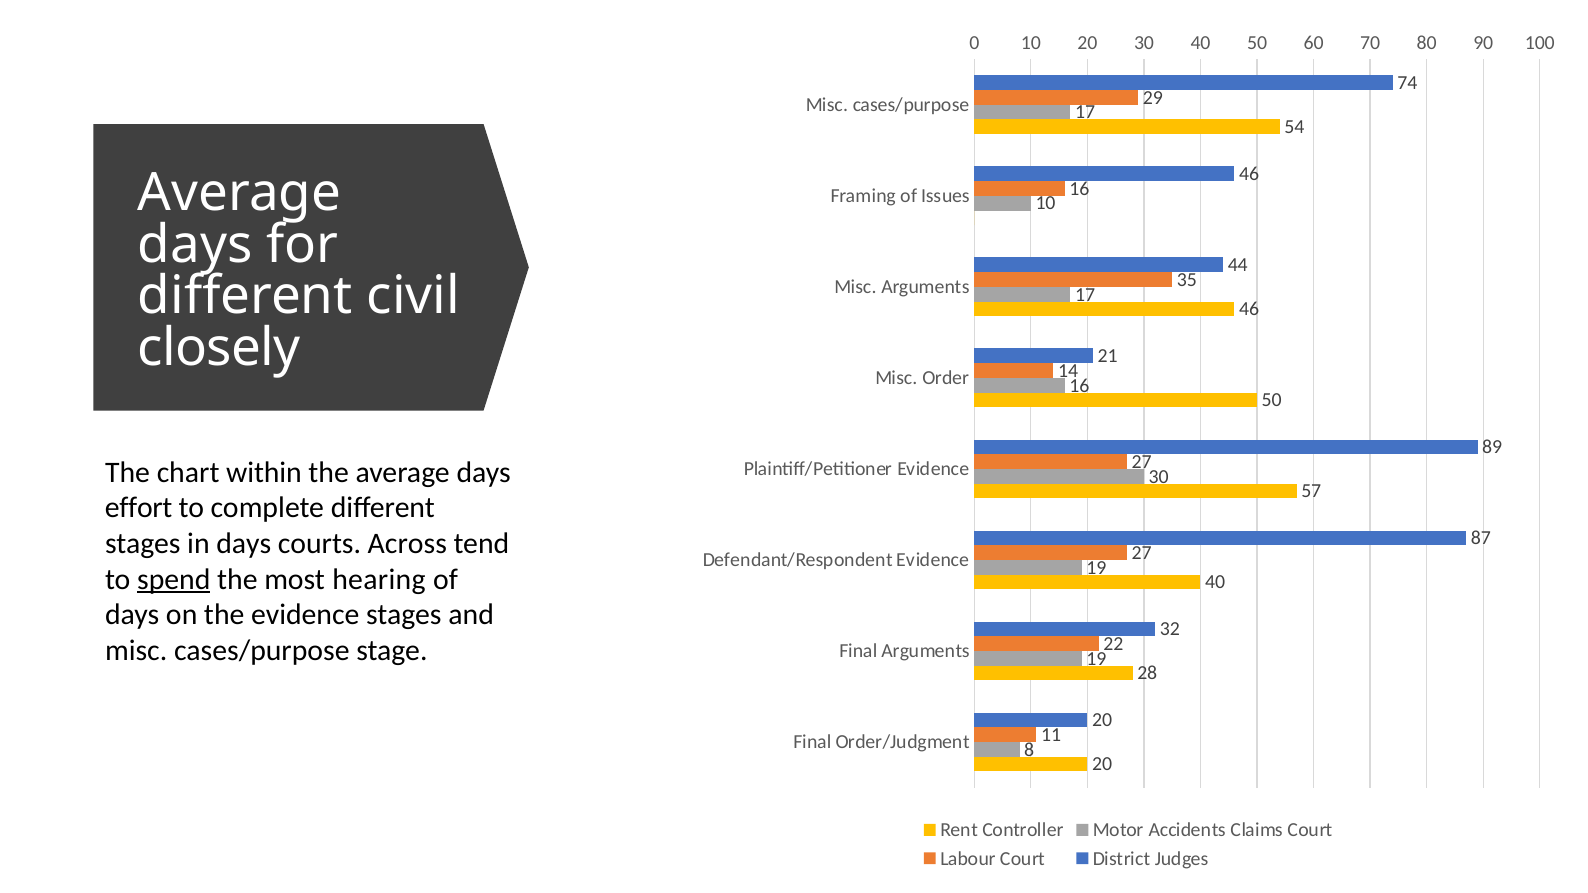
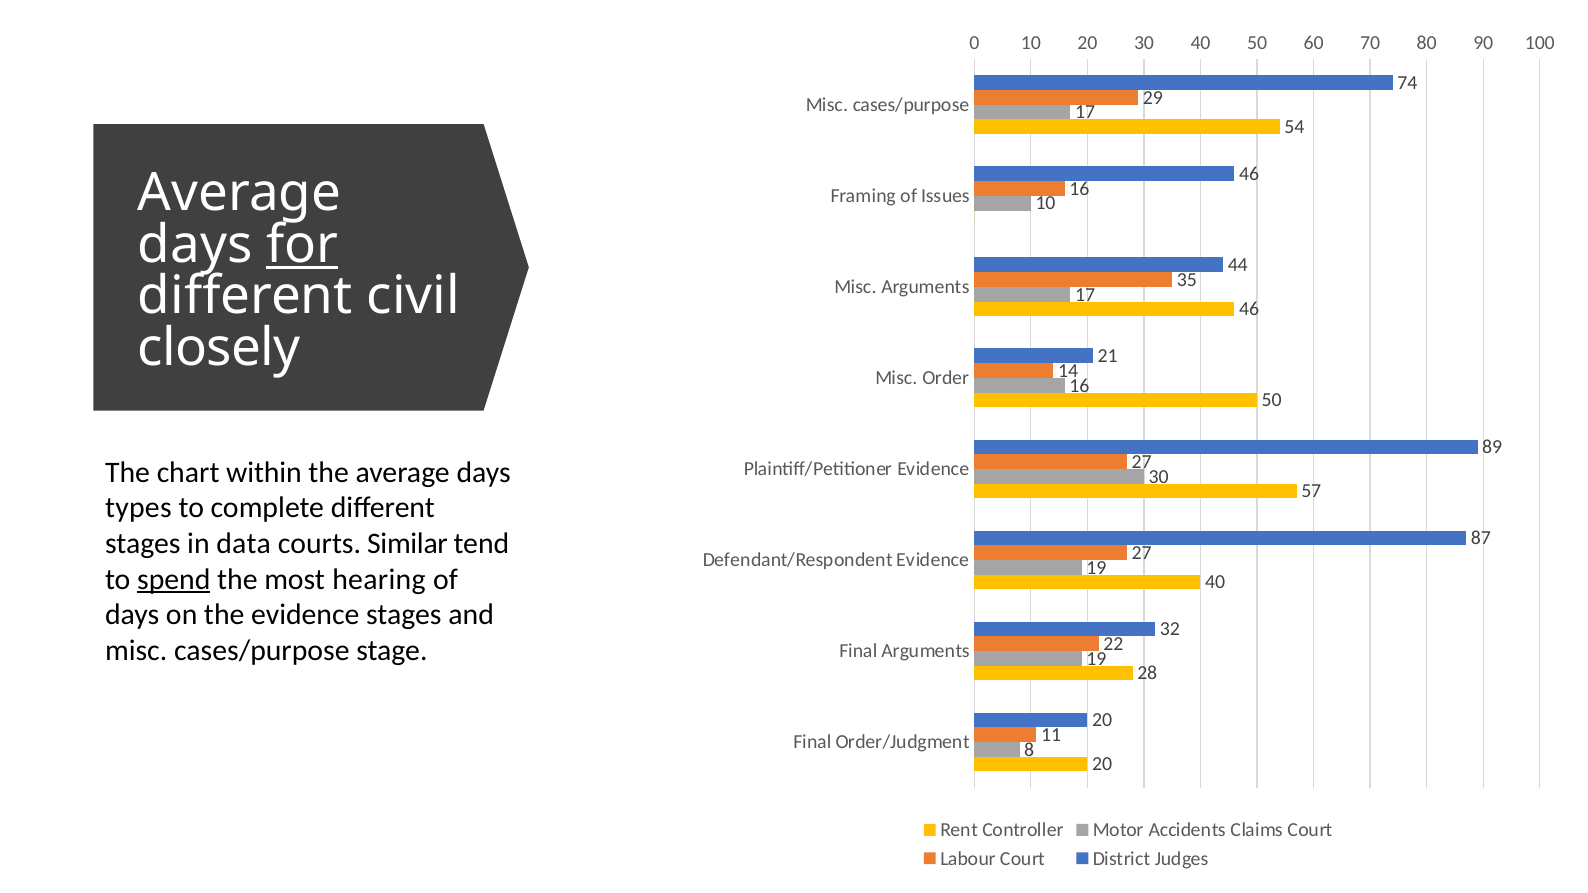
for underline: none -> present
effort: effort -> types
in days: days -> data
Across: Across -> Similar
